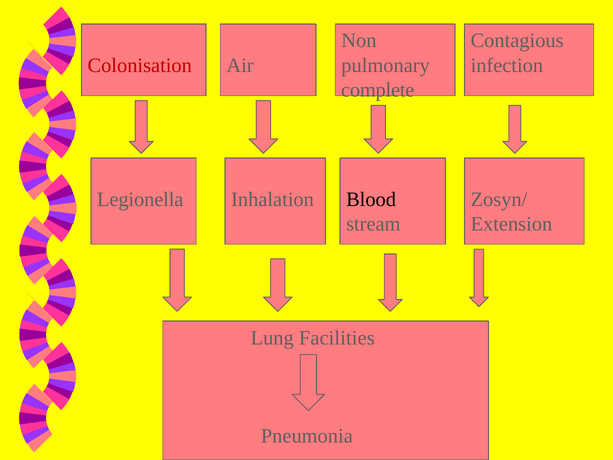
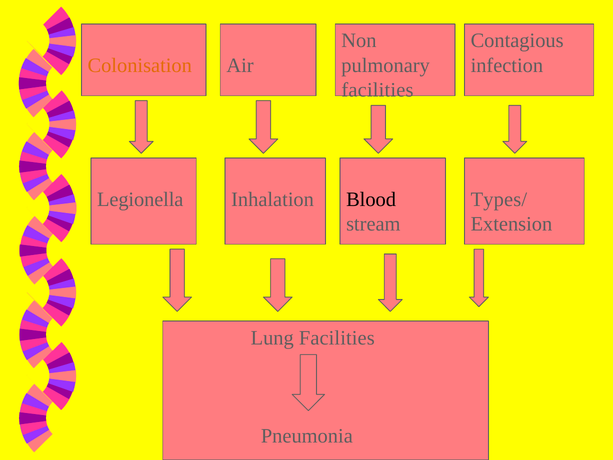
Colonisation colour: red -> orange
complete at (378, 90): complete -> facilities
Zosyn/: Zosyn/ -> Types/
